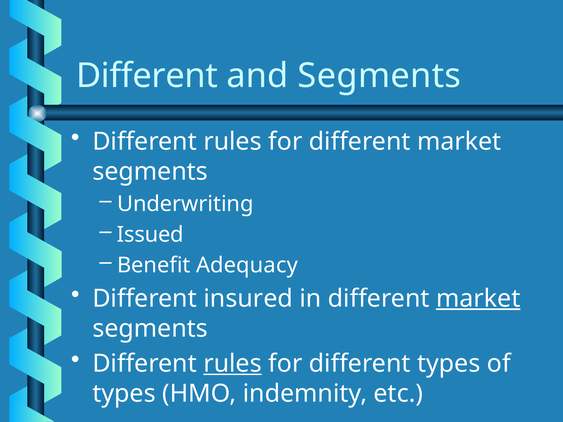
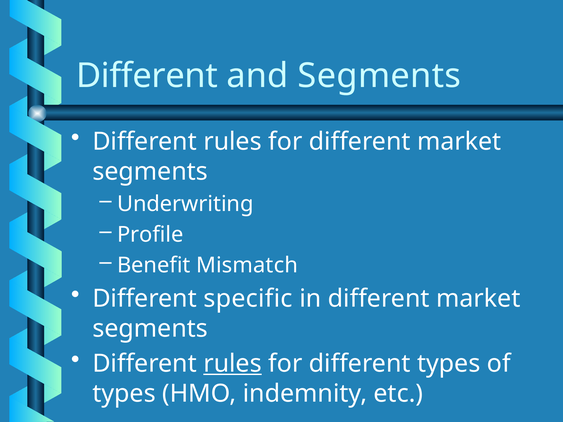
Issued: Issued -> Profile
Adequacy: Adequacy -> Mismatch
insured: insured -> specific
market at (478, 299) underline: present -> none
